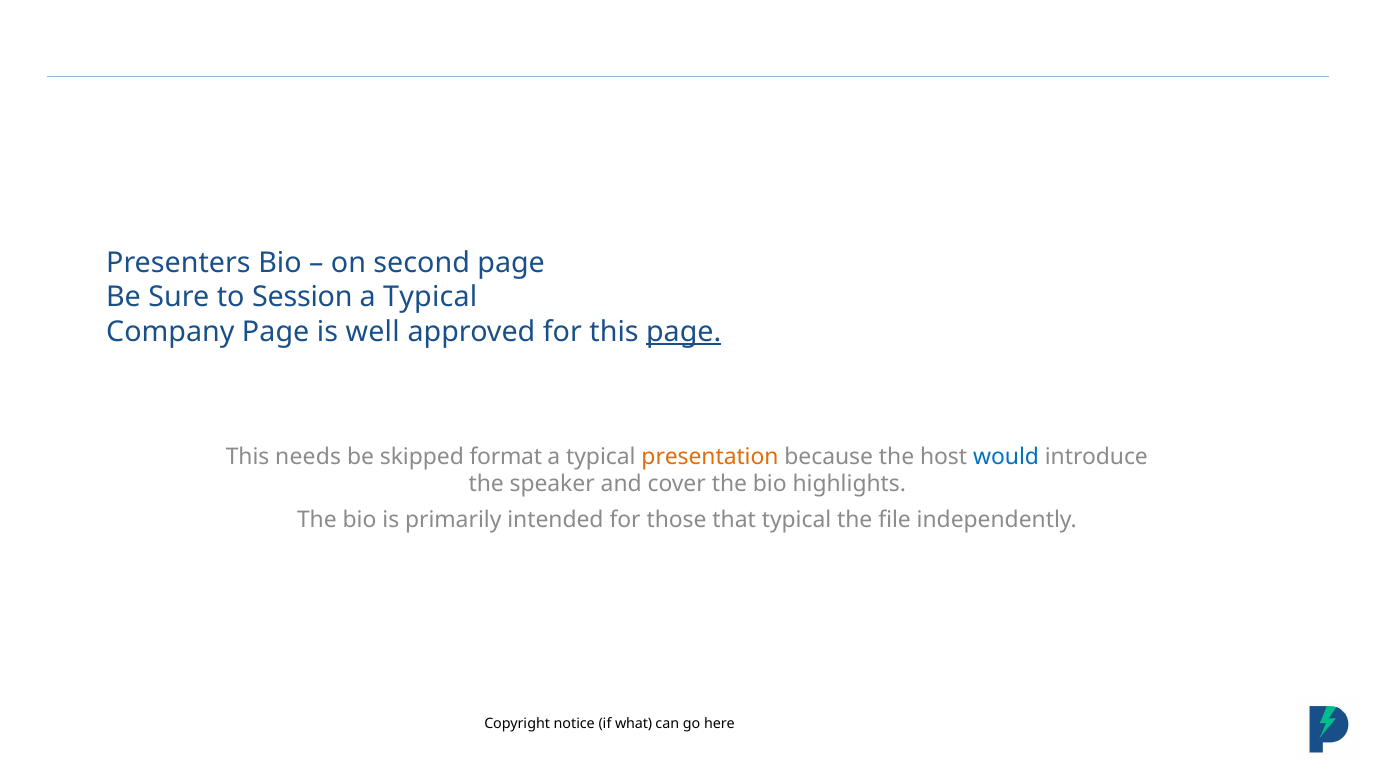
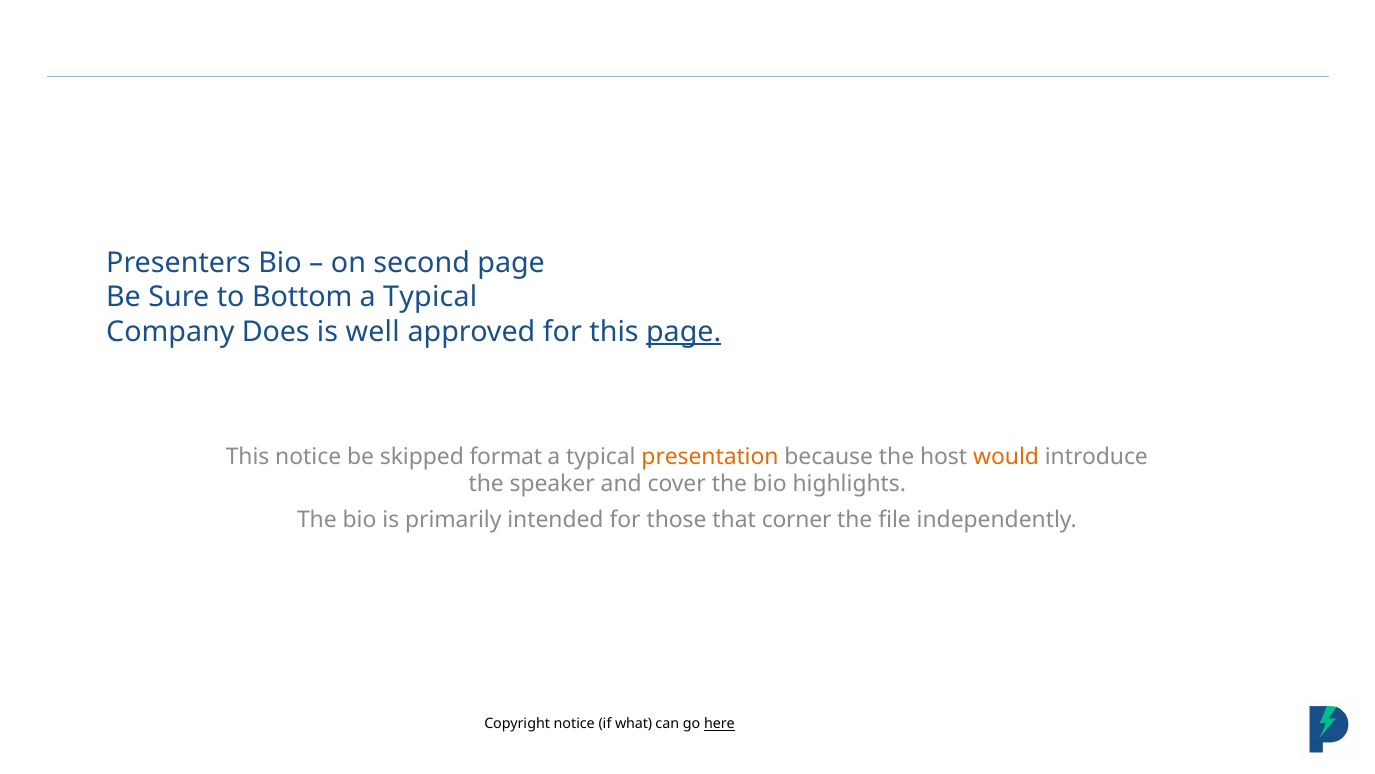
Session: Session -> Bottom
Company Page: Page -> Does
This needs: needs -> notice
would colour: blue -> orange
that typical: typical -> corner
here underline: none -> present
